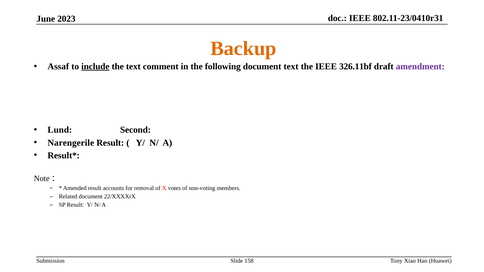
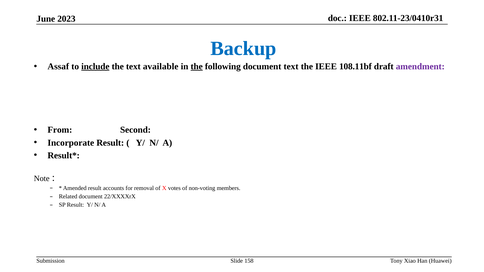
Backup colour: orange -> blue
comment: comment -> available
the at (197, 67) underline: none -> present
326.11bf: 326.11bf -> 108.11bf
Lund: Lund -> From
Narengerile: Narengerile -> Incorporate
